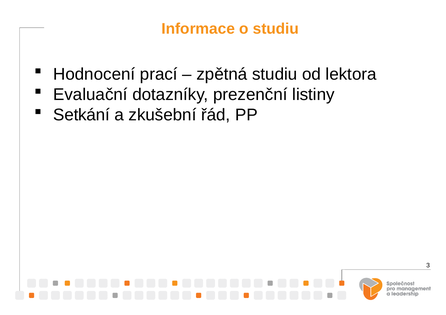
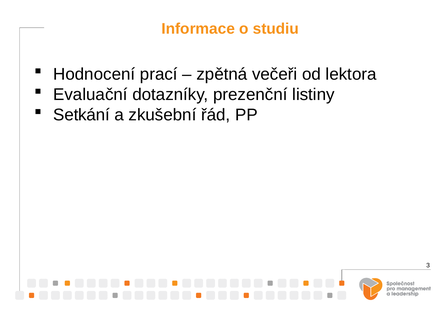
zpětná studiu: studiu -> večeři
